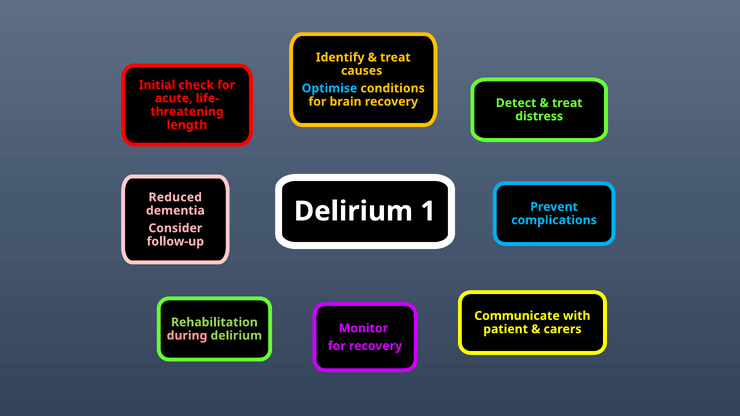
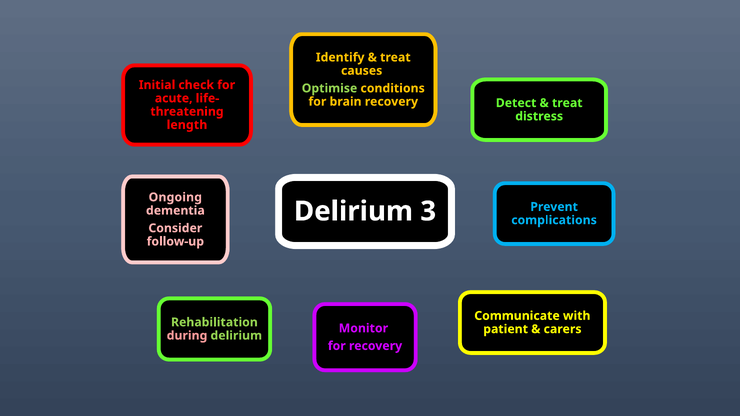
Optimise colour: light blue -> light green
Reduced: Reduced -> Ongoing
1: 1 -> 3
